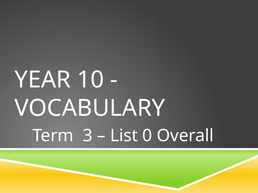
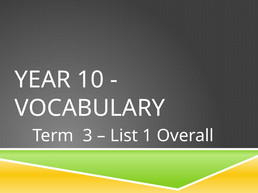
0: 0 -> 1
